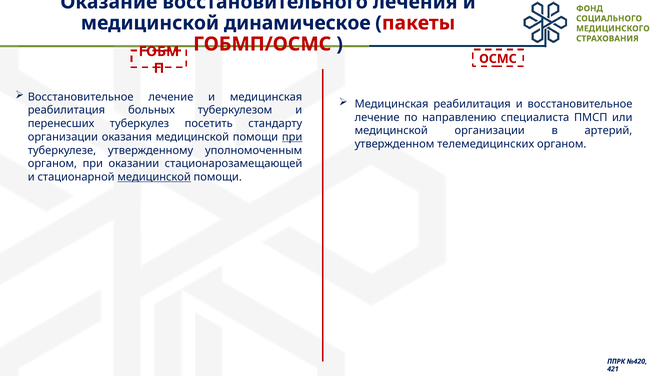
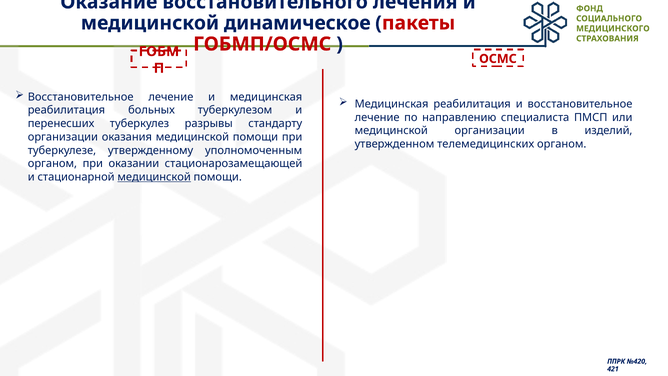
посетить: посетить -> разрывы
артерий: артерий -> изделий
при at (292, 137) underline: present -> none
